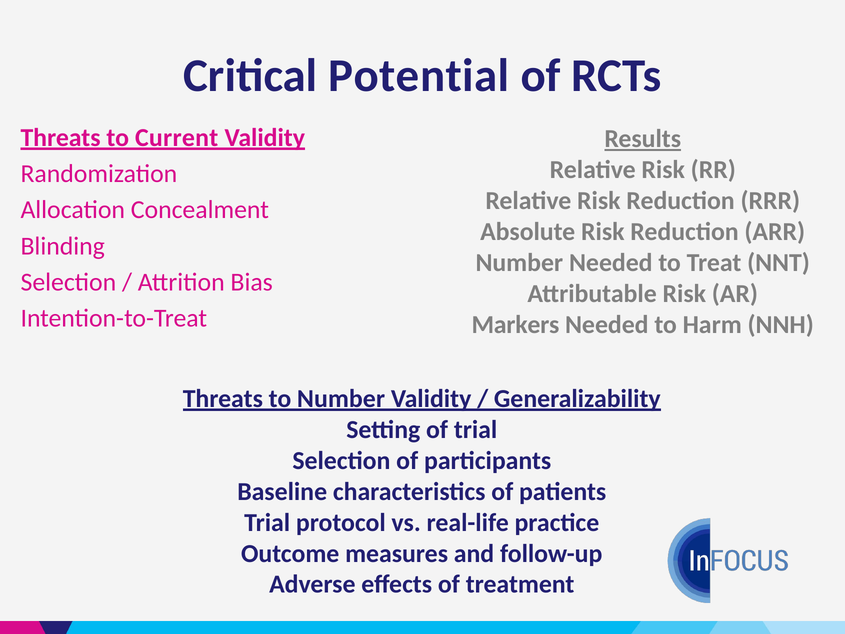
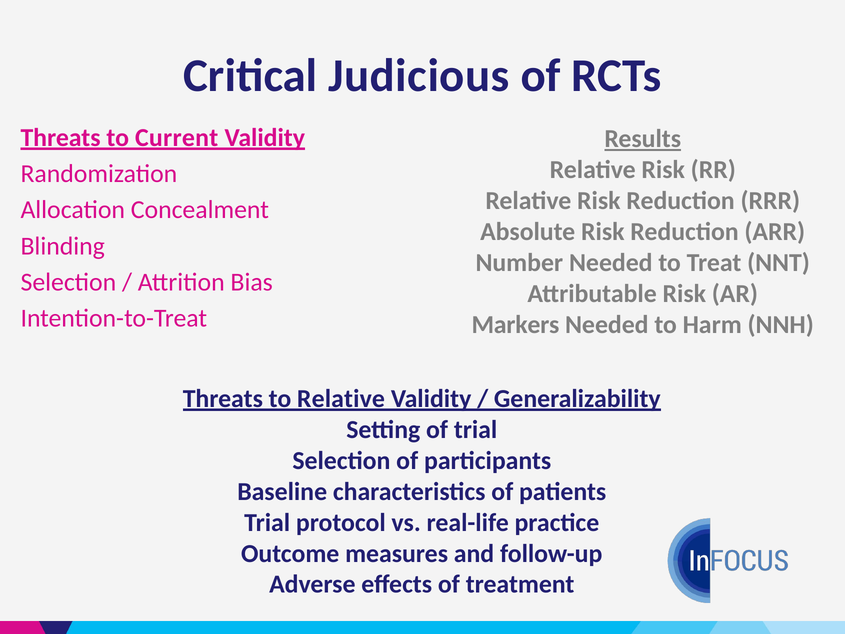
Potential: Potential -> Judicious
to Number: Number -> Relative
